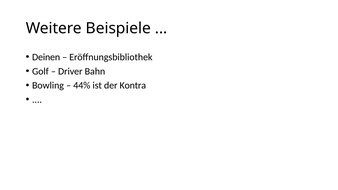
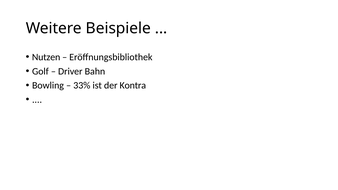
Deinen: Deinen -> Nutzen
44%: 44% -> 33%
